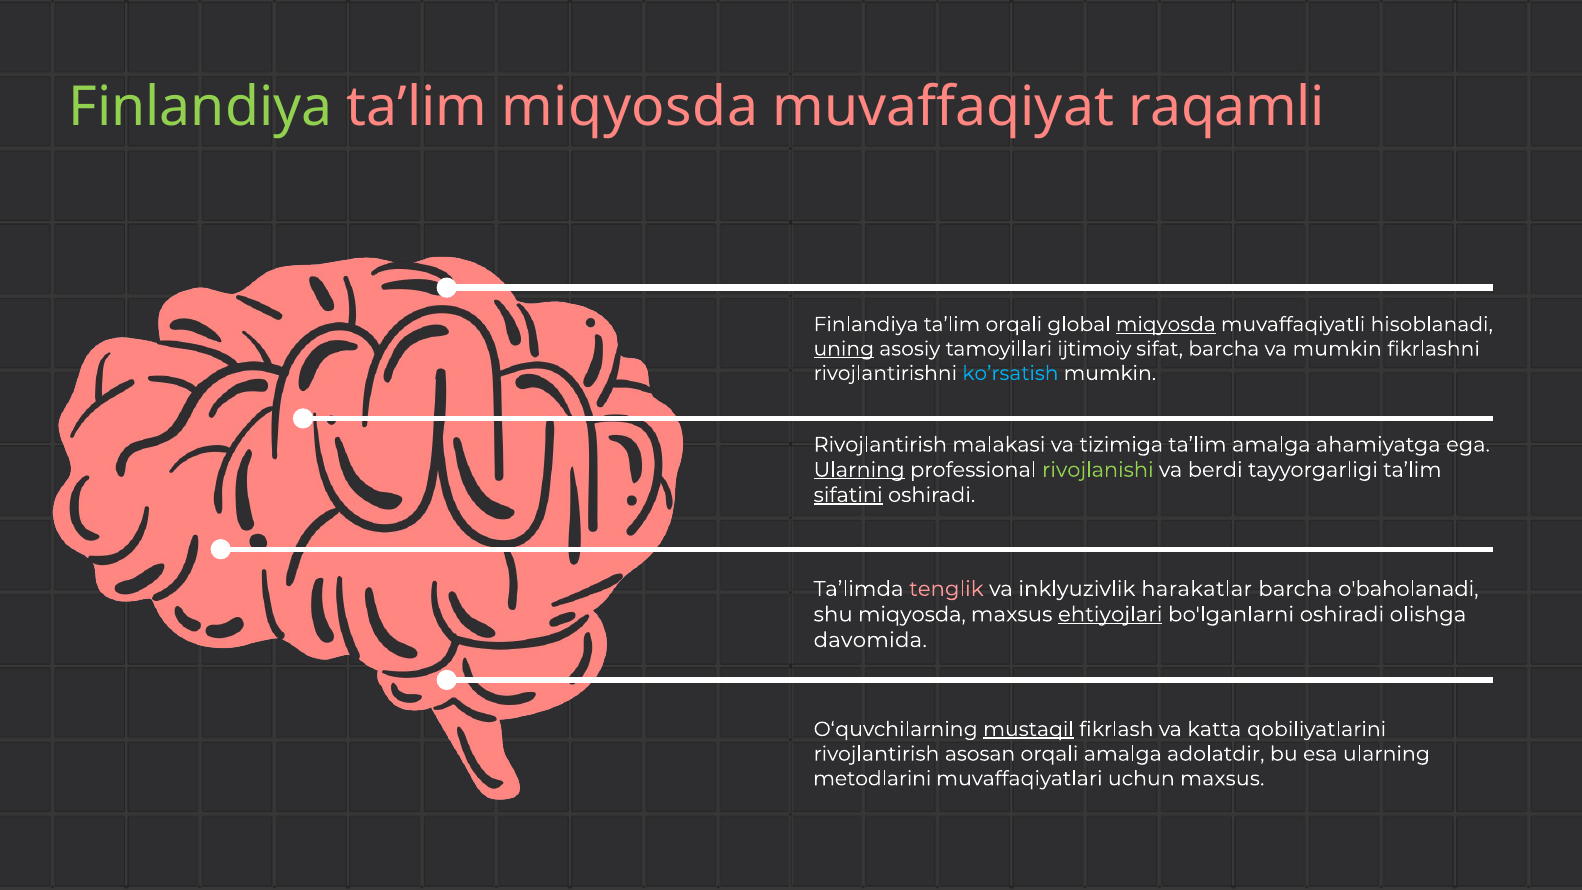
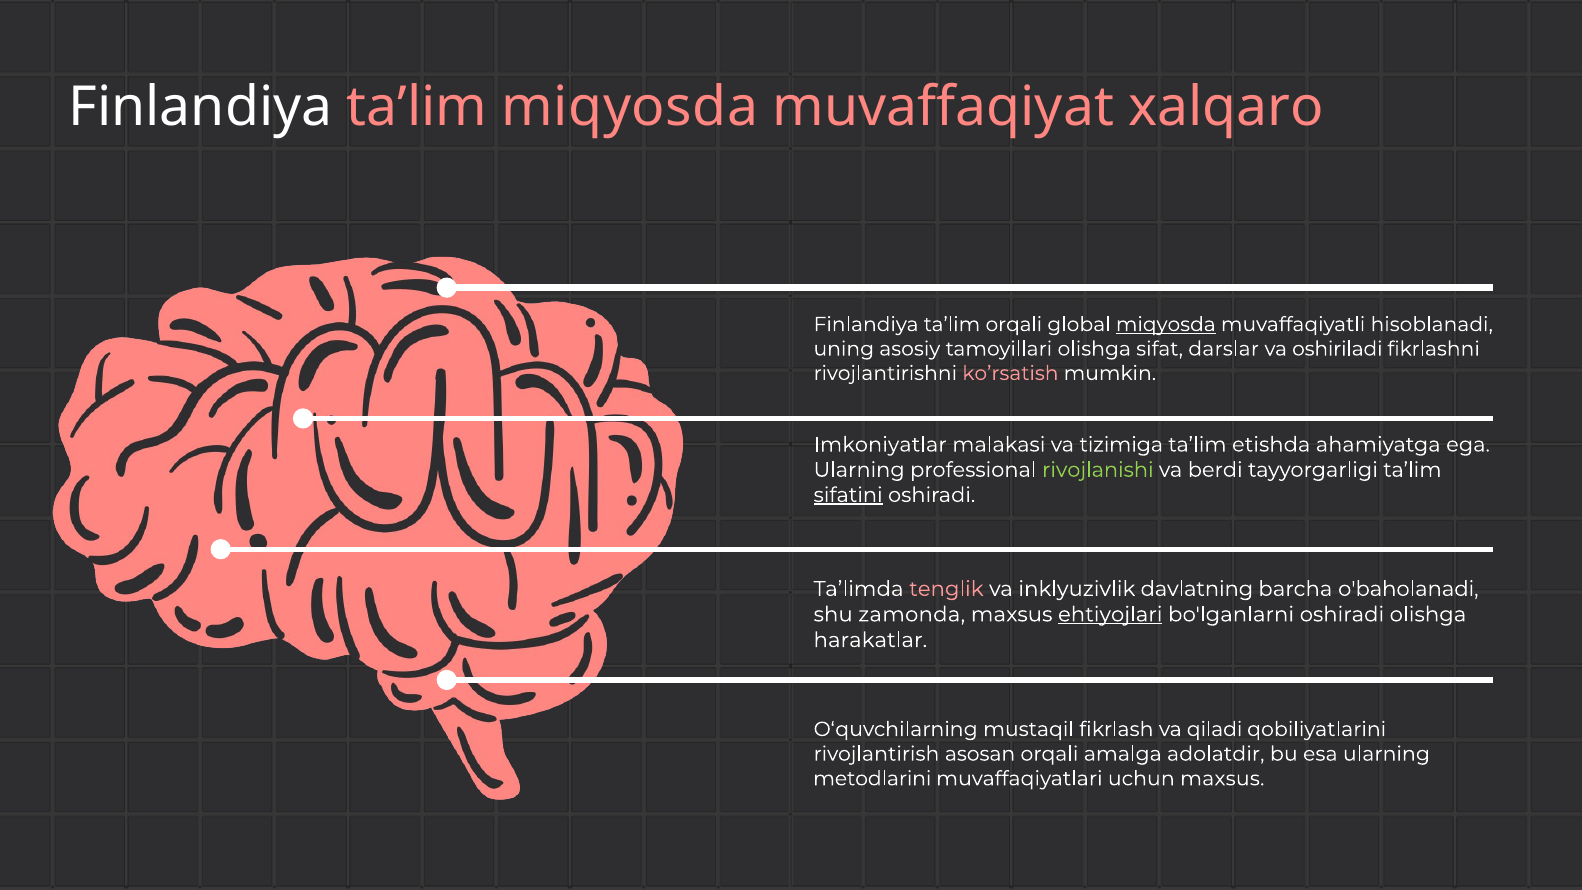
Finlandiya at (201, 107) colour: light green -> white
raqamli: raqamli -> xalqaro
uning underline: present -> none
tamoyillari ijtimoiy: ijtimoiy -> olishga
sifat barcha: barcha -> darslar
va mumkin: mumkin -> oshiriladi
ko’rsatish colour: light blue -> pink
Rivojlantirish at (880, 445): Rivojlantirish -> Imkoniyatlar
ta’lim amalga: amalga -> etishda
Ularning at (859, 470) underline: present -> none
harakatlar: harakatlar -> davlatning
shu miqyosda: miqyosda -> zamonda
davomida: davomida -> harakatlar
mustaqil underline: present -> none
katta: katta -> qiladi
